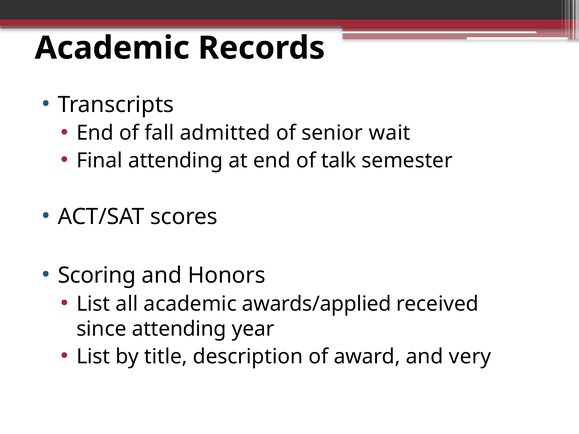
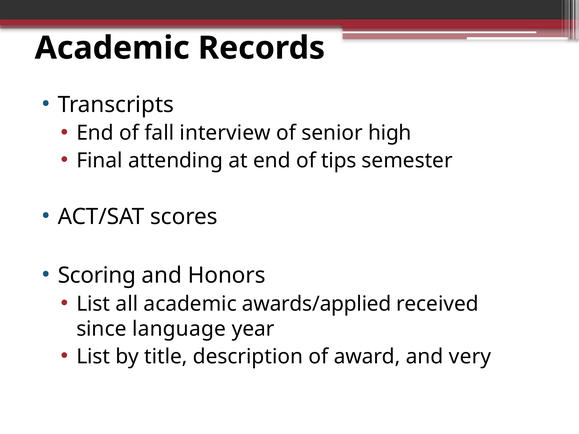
admitted: admitted -> interview
wait: wait -> high
talk: talk -> tips
since attending: attending -> language
